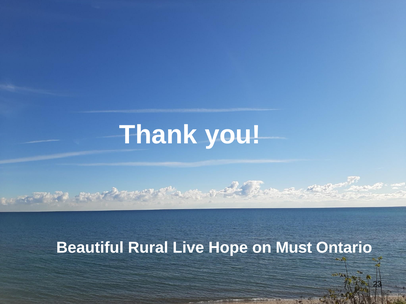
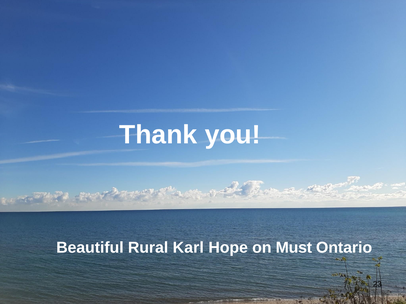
Live: Live -> Karl
